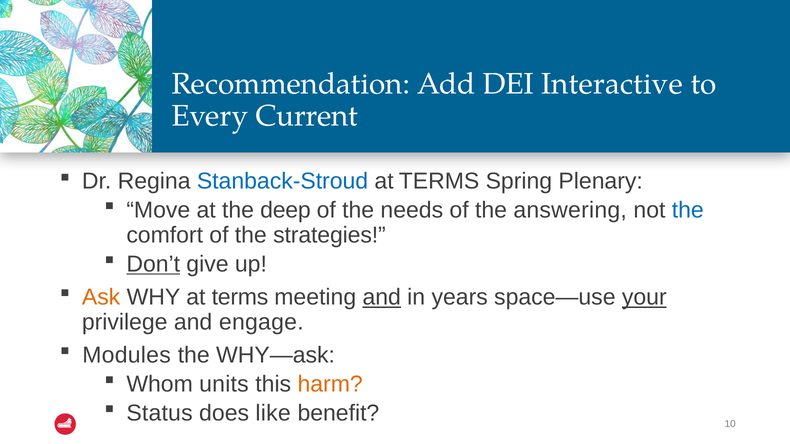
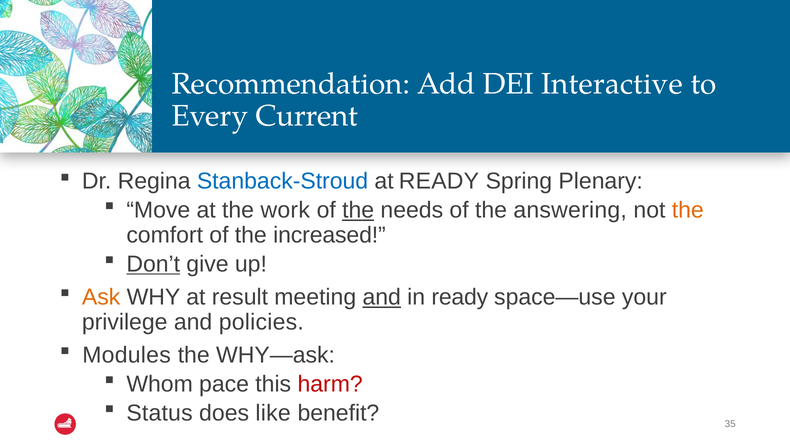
TERMS at (439, 181): TERMS -> READY
deep: deep -> work
the at (358, 210) underline: none -> present
the at (688, 210) colour: blue -> orange
strategies: strategies -> increased
WHY at terms: terms -> result
in years: years -> ready
your underline: present -> none
engage: engage -> policies
units: units -> pace
harm colour: orange -> red
10: 10 -> 35
